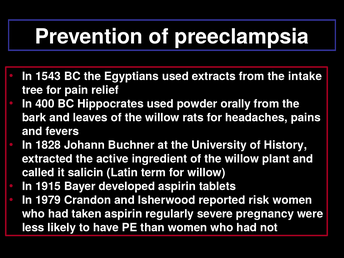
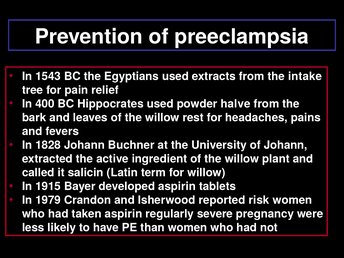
orally: orally -> halve
rats: rats -> rest
of History: History -> Johann
